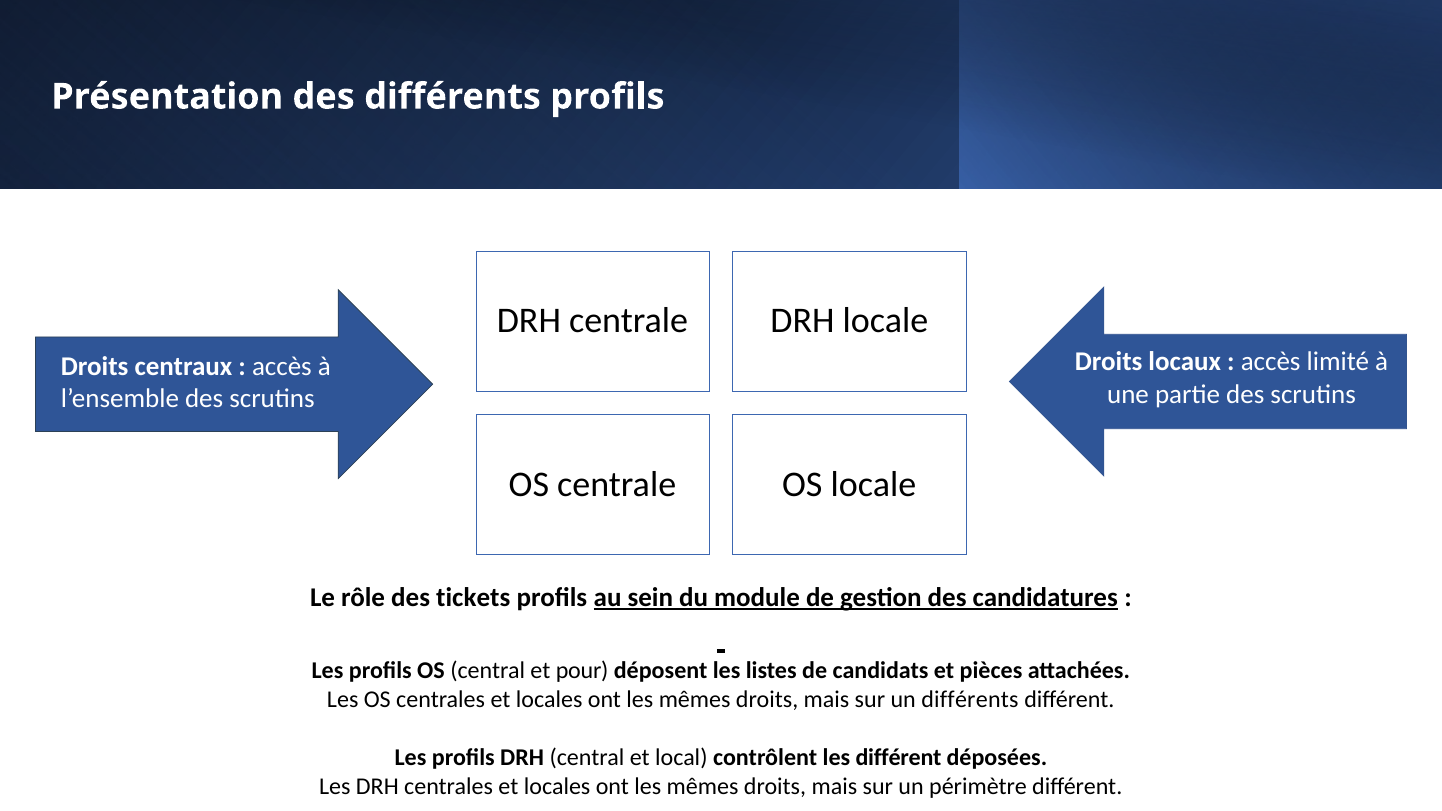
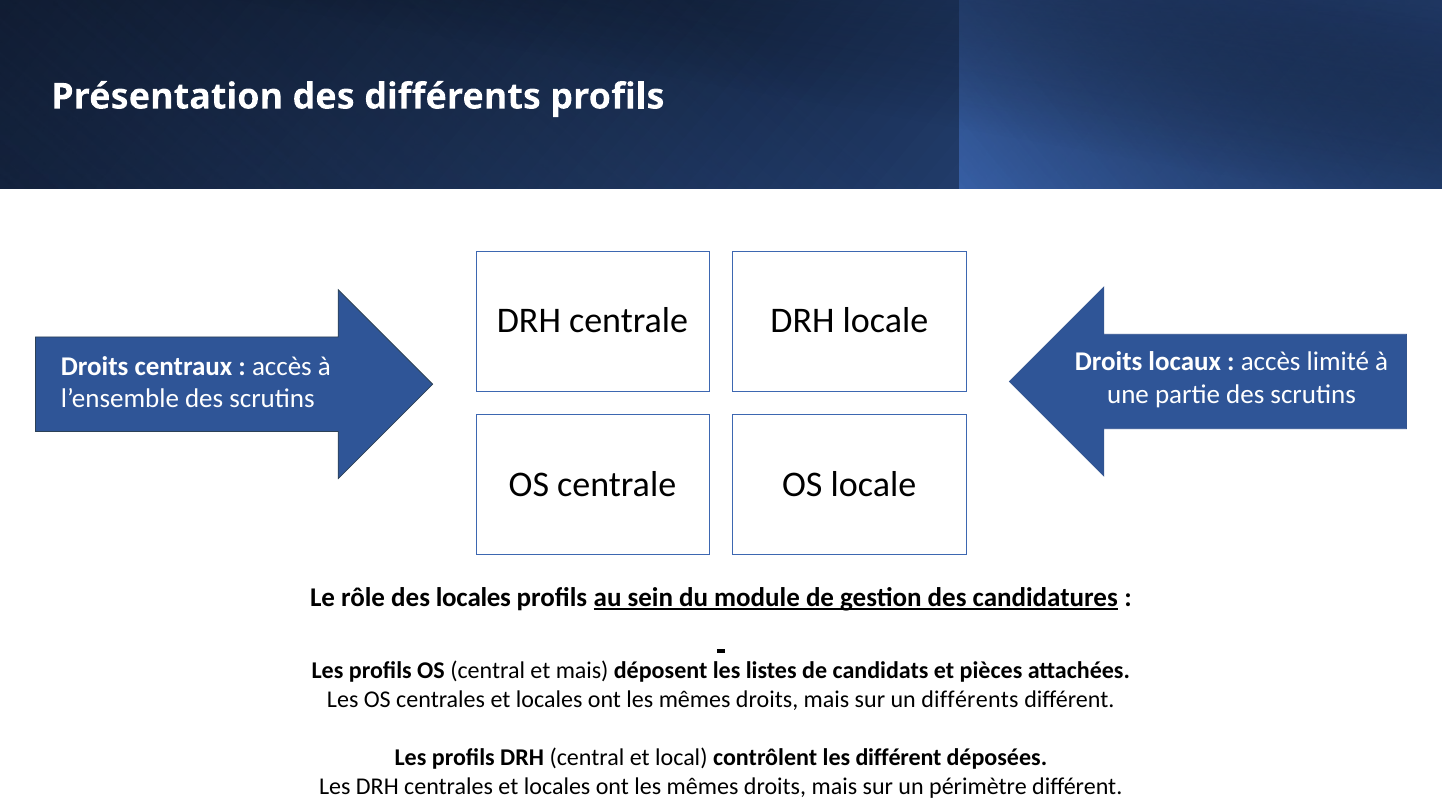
des tickets: tickets -> locales
et pour: pour -> mais
